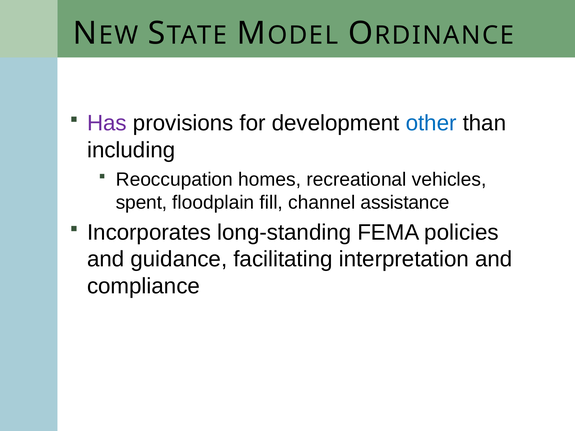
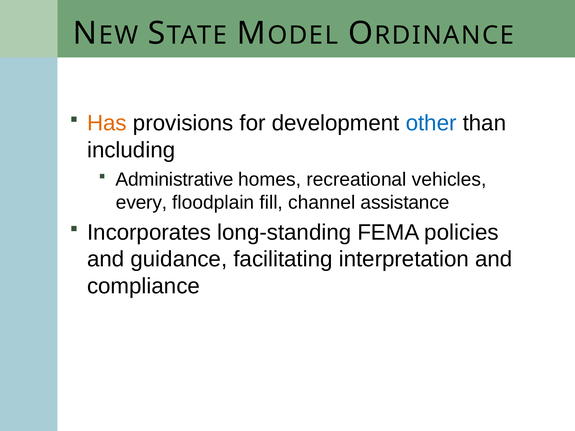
Has colour: purple -> orange
Reoccupation: Reoccupation -> Administrative
spent: spent -> every
